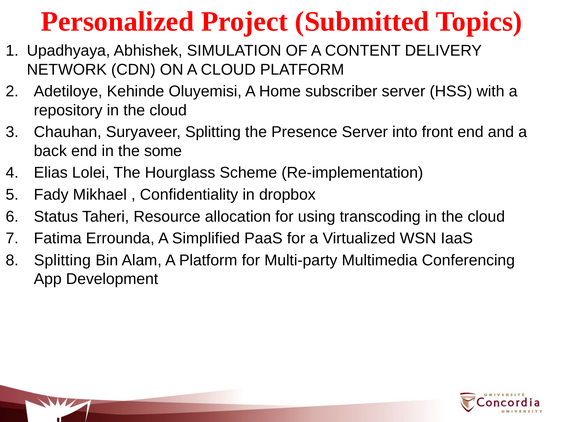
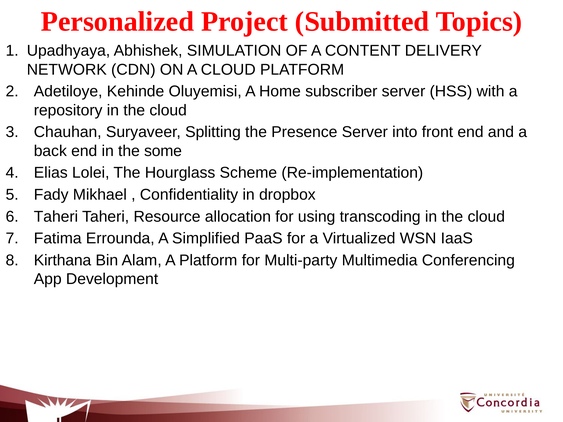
Status at (56, 217): Status -> Taheri
Splitting at (62, 260): Splitting -> Kirthana
